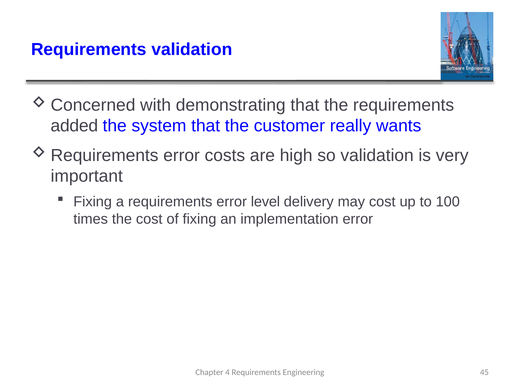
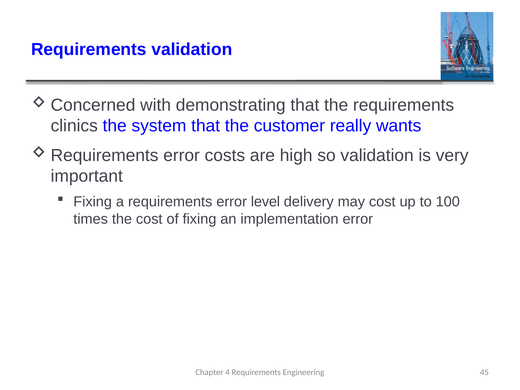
added: added -> clinics
